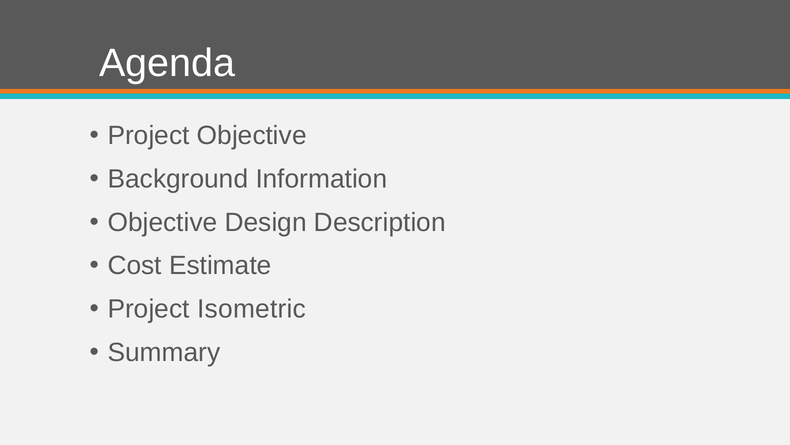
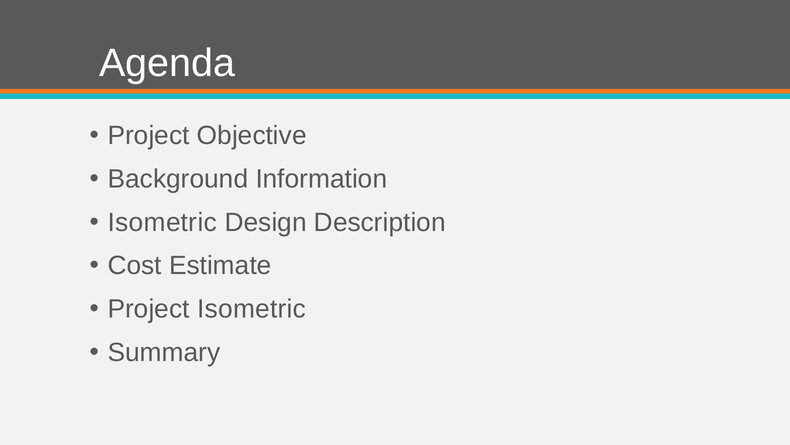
Objective at (162, 222): Objective -> Isometric
